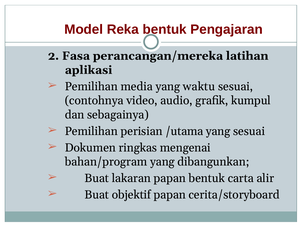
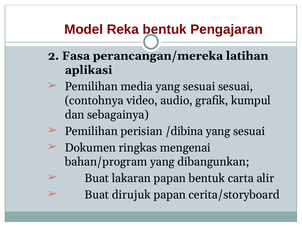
media yang waktu: waktu -> sesuai
/utama: /utama -> /dibina
objektif: objektif -> dirujuk
